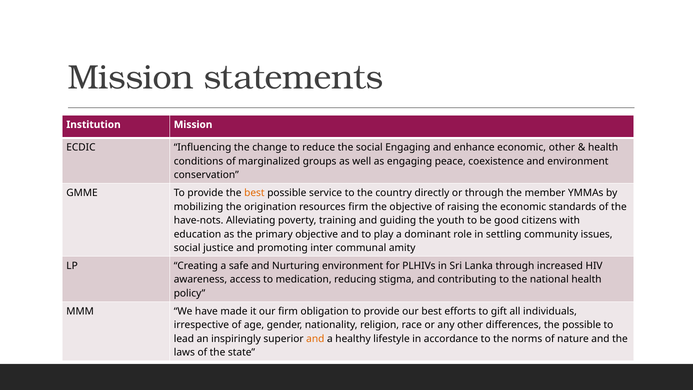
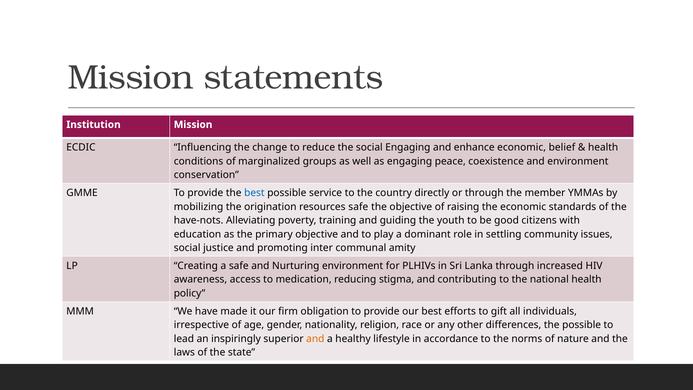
economic other: other -> belief
best at (254, 193) colour: orange -> blue
resources firm: firm -> safe
